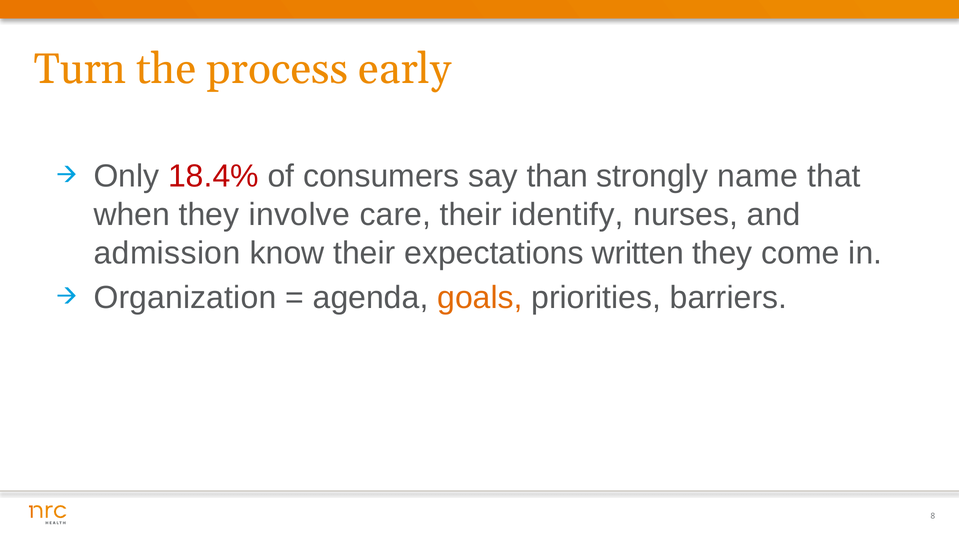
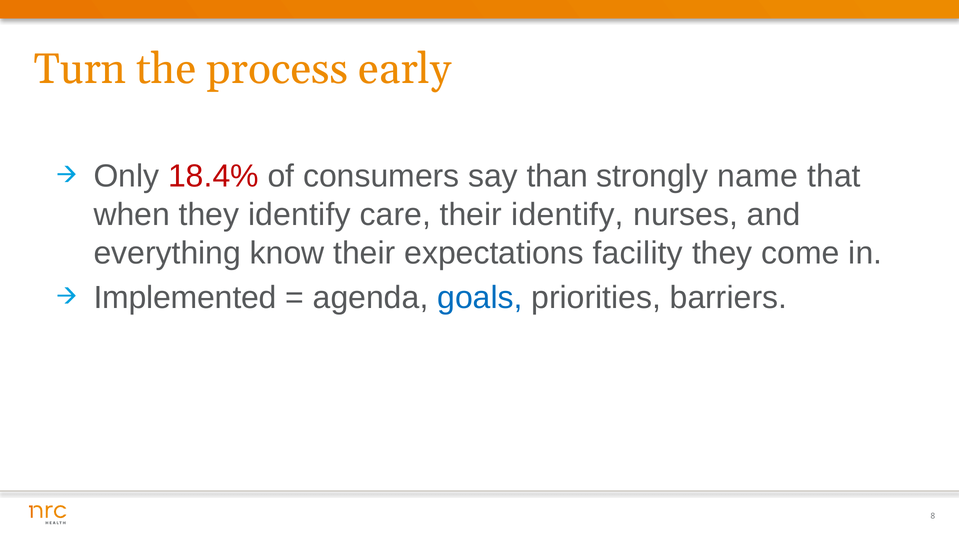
they involve: involve -> identify
admission: admission -> everything
written: written -> facility
Organization: Organization -> Implemented
goals colour: orange -> blue
